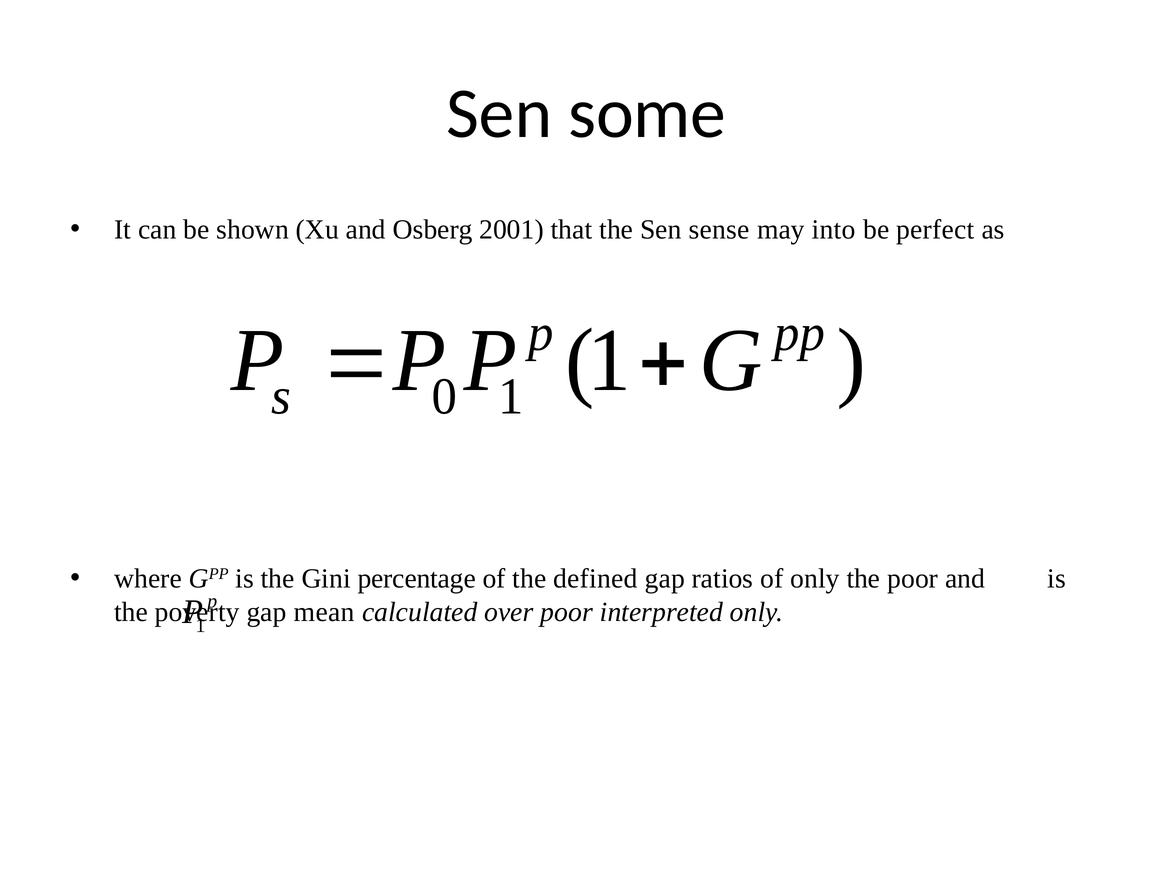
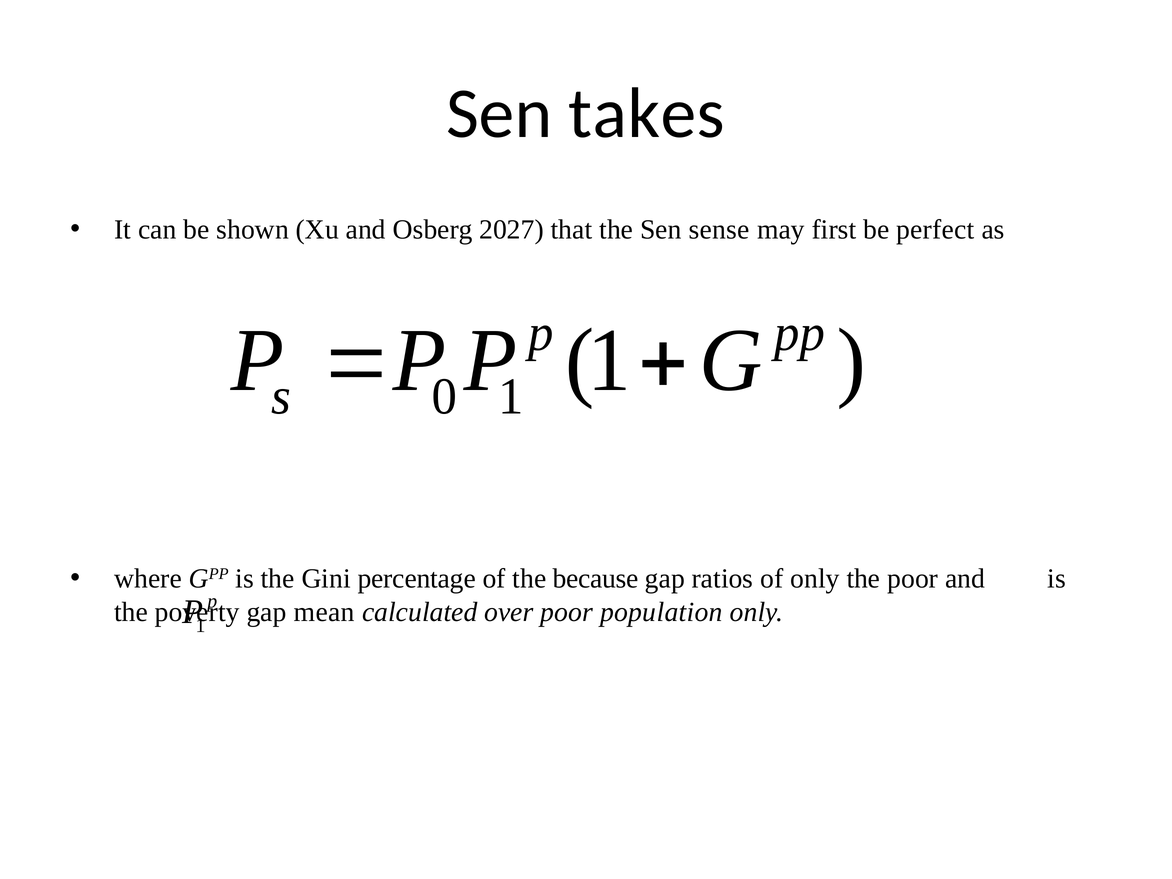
some: some -> takes
2001: 2001 -> 2027
into: into -> first
defined: defined -> because
interpreted: interpreted -> population
